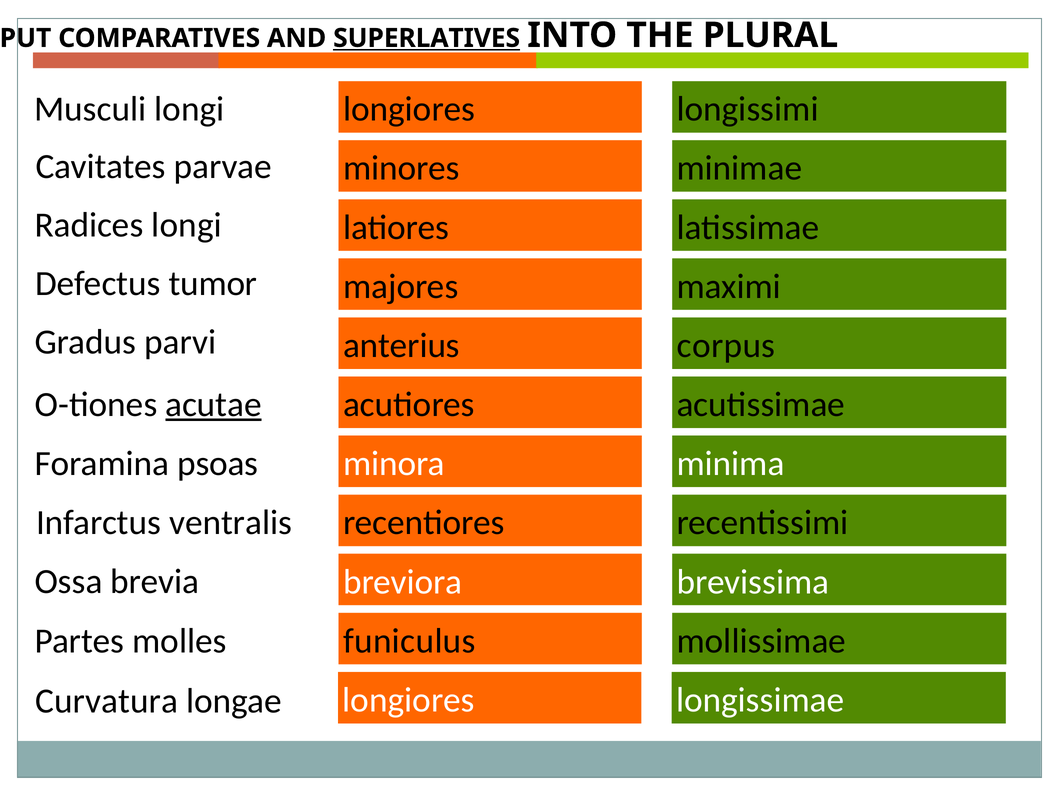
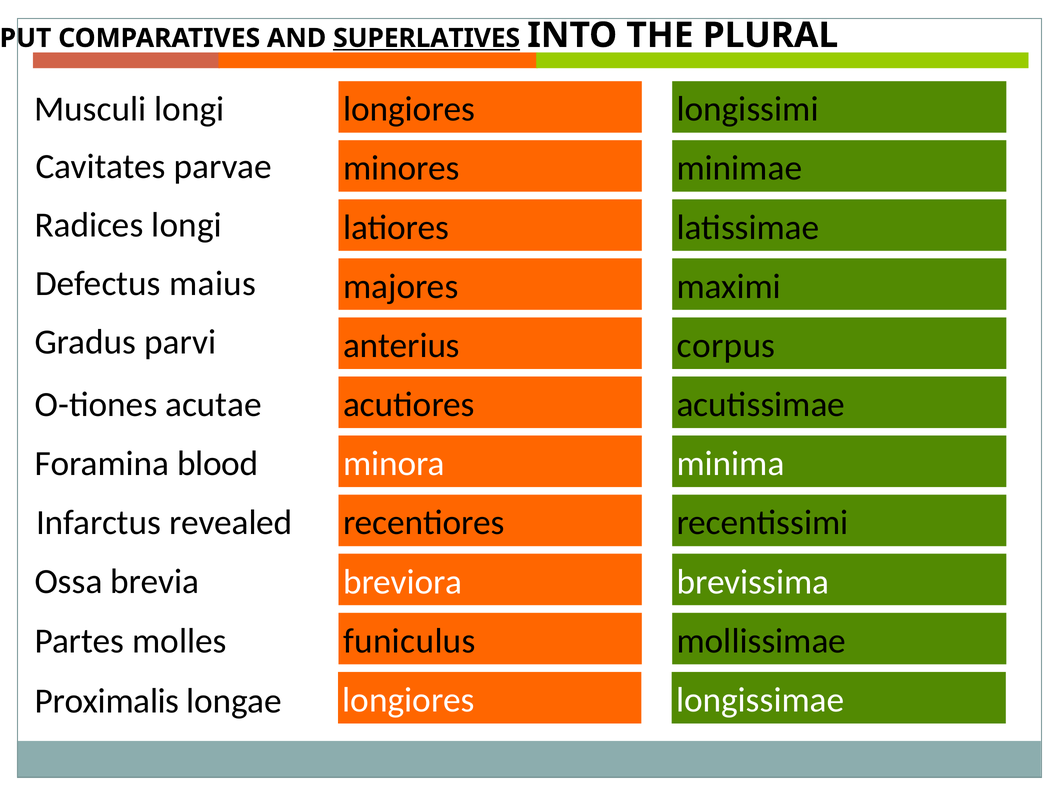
tumor: tumor -> maius
acutae underline: present -> none
psoas: psoas -> blood
ventralis: ventralis -> revealed
Curvatura: Curvatura -> Proximalis
